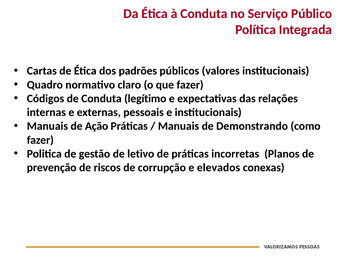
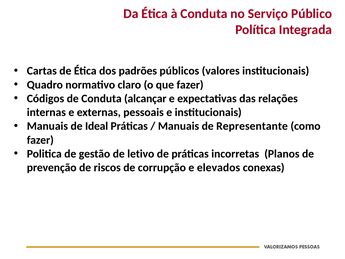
legítimo: legítimo -> alcançar
Ação: Ação -> Ideal
Demonstrando: Demonstrando -> Representante
